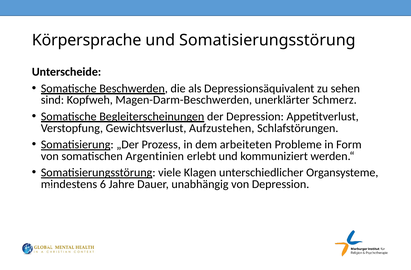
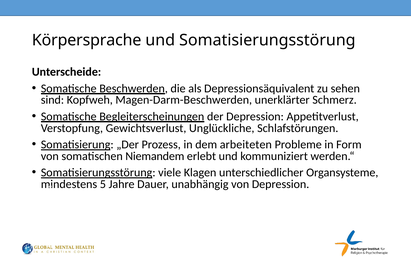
Aufzustehen: Aufzustehen -> Unglückliche
Argentinien: Argentinien -> Niemandem
6 at (103, 184): 6 -> 5
